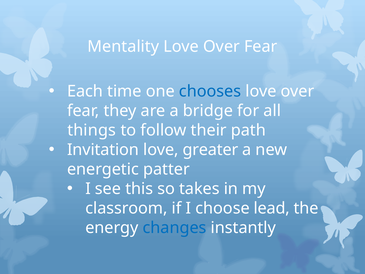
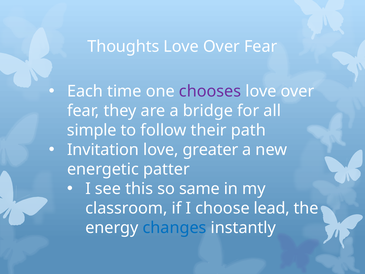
Mentality: Mentality -> Thoughts
chooses colour: blue -> purple
things: things -> simple
takes: takes -> same
